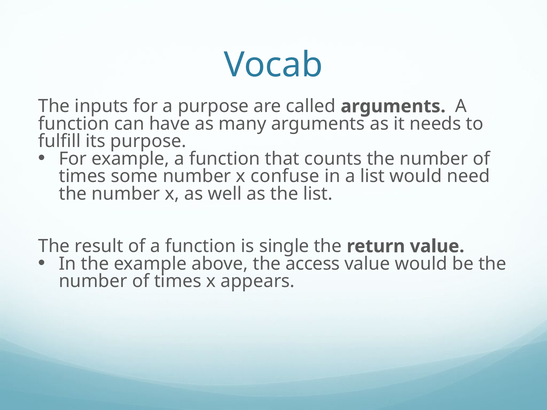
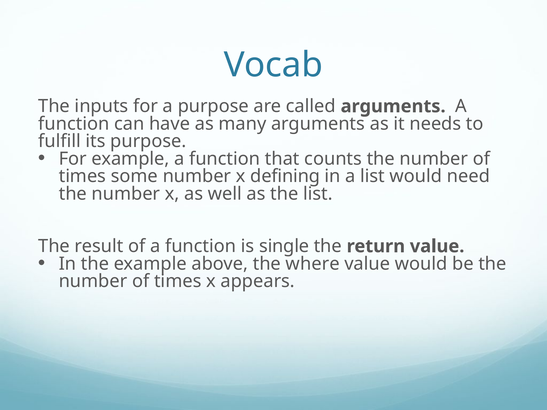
confuse: confuse -> defining
access: access -> where
